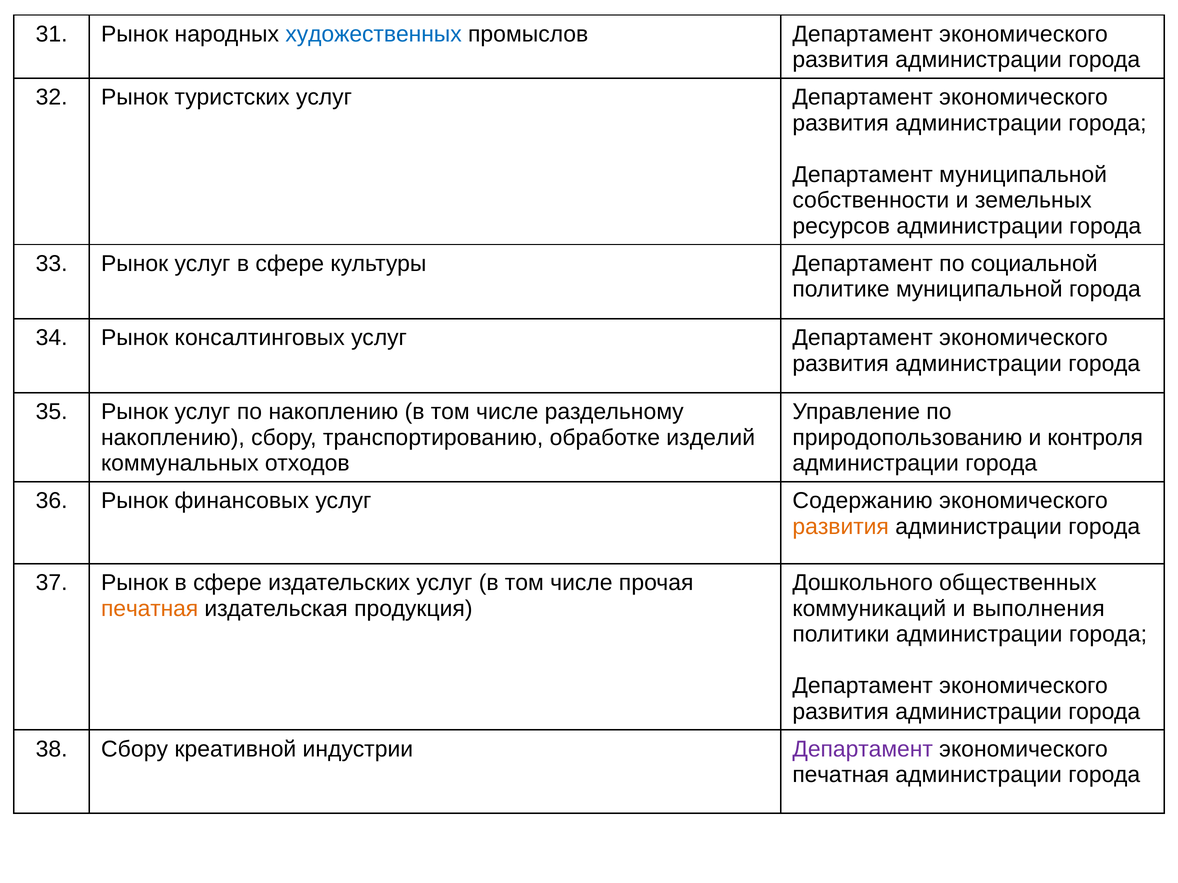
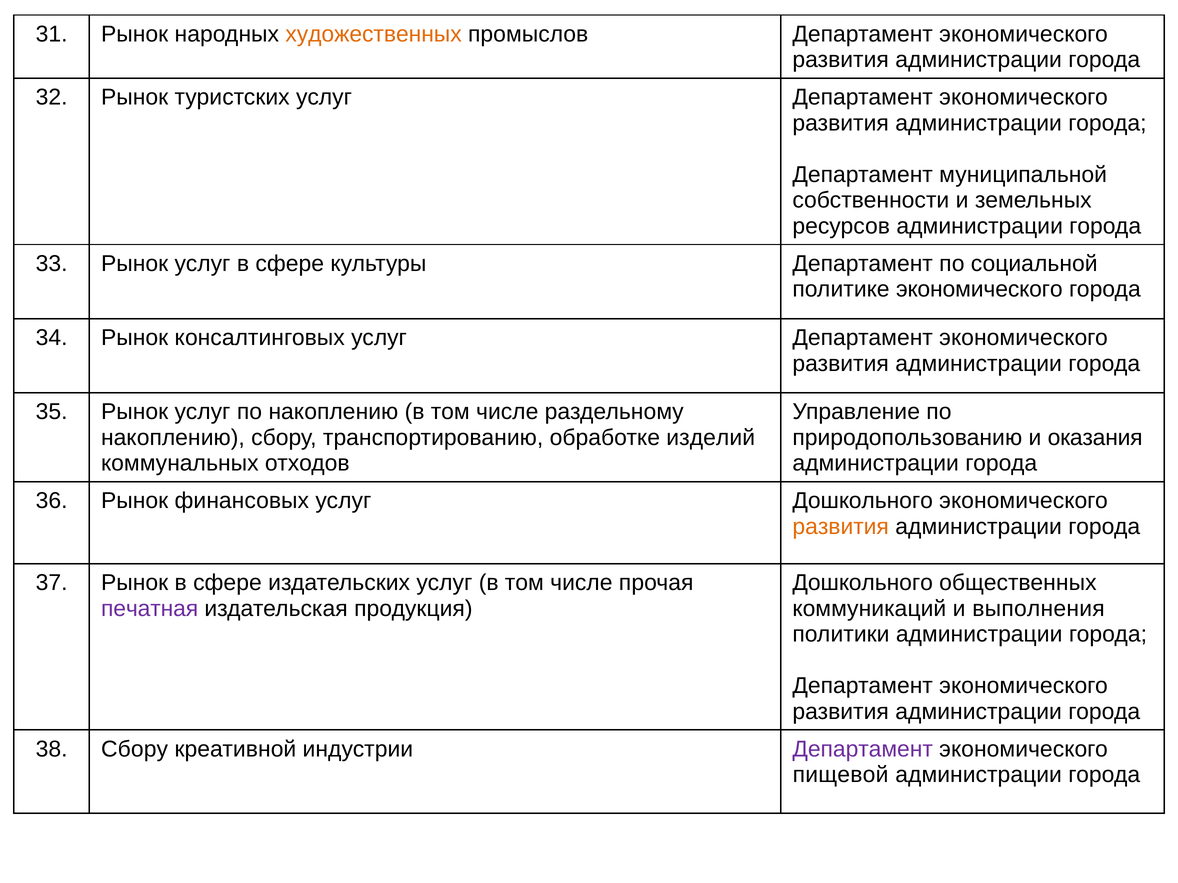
художественных colour: blue -> orange
политике муниципальной: муниципальной -> экономического
контроля: контроля -> оказания
услуг Содержанию: Содержанию -> Дошкольного
печатная at (150, 609) colour: orange -> purple
печатная at (841, 775): печатная -> пищевой
